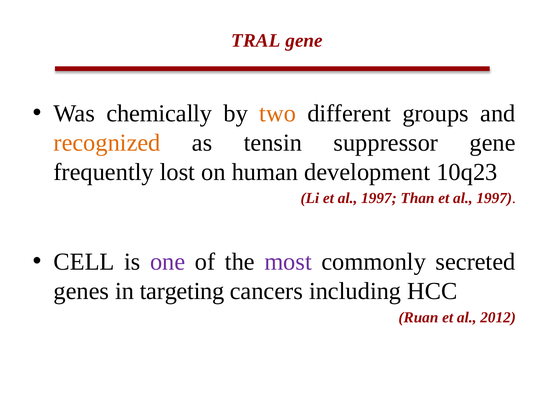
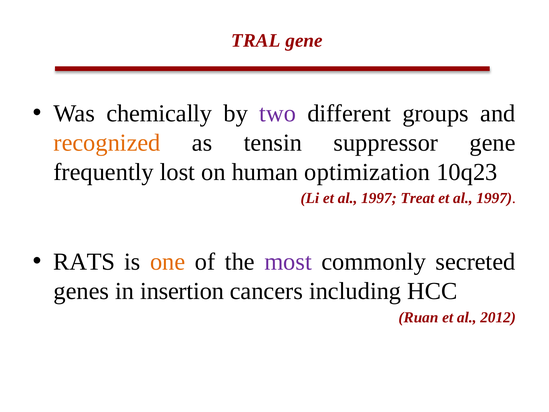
two colour: orange -> purple
development: development -> optimization
Than: Than -> Treat
CELL: CELL -> RATS
one colour: purple -> orange
targeting: targeting -> insertion
